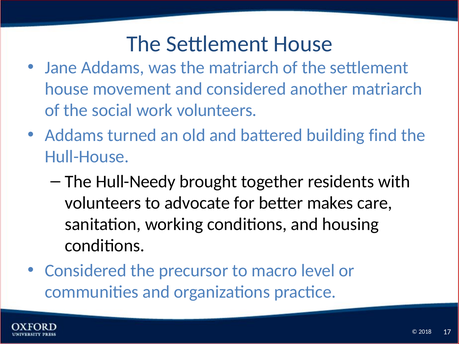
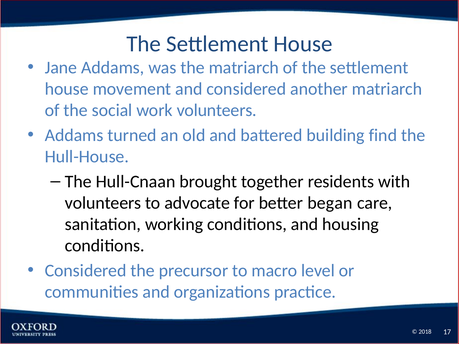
Hull-Needy: Hull-Needy -> Hull-Cnaan
makes: makes -> began
